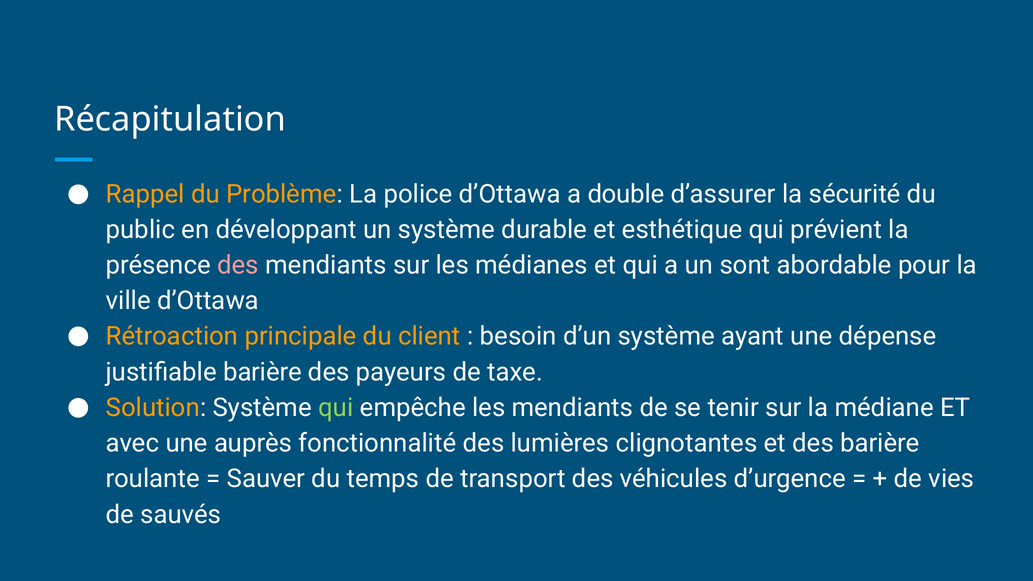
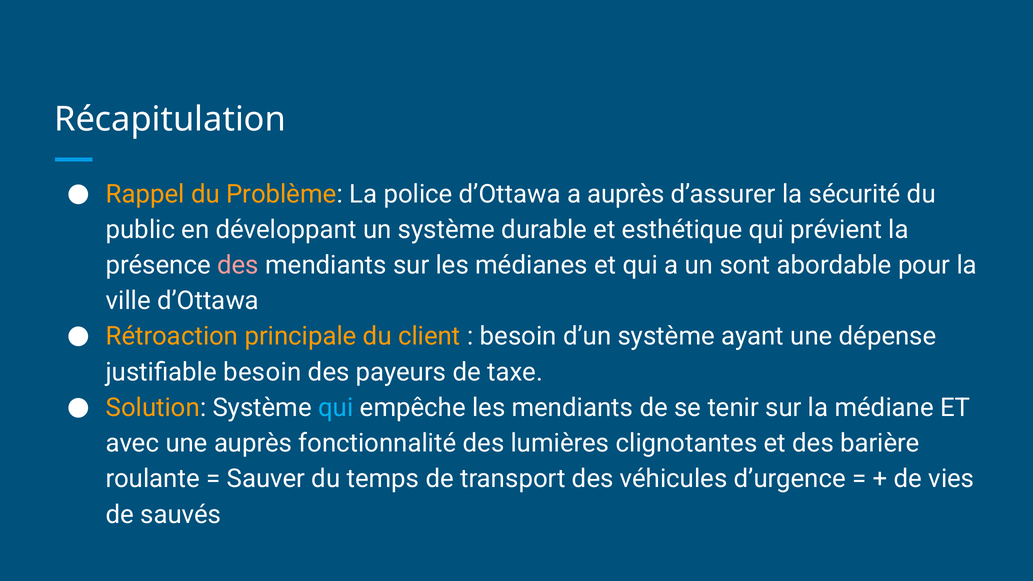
a double: double -> auprès
justifiable barière: barière -> besoin
qui at (336, 408) colour: light green -> light blue
